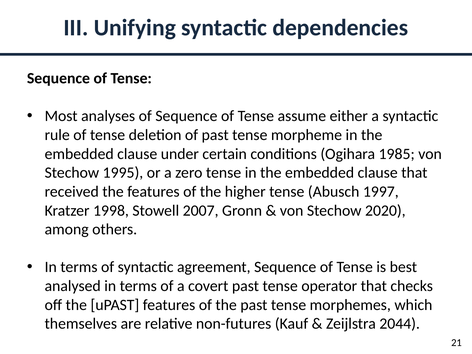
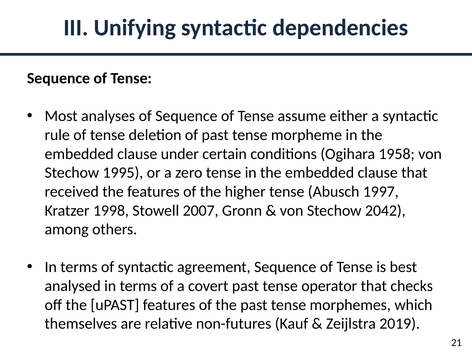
1985: 1985 -> 1958
2020: 2020 -> 2042
2044: 2044 -> 2019
